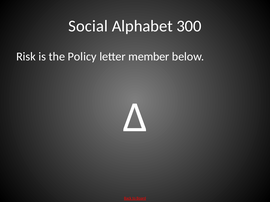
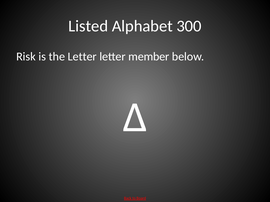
Social: Social -> Listed
the Policy: Policy -> Letter
